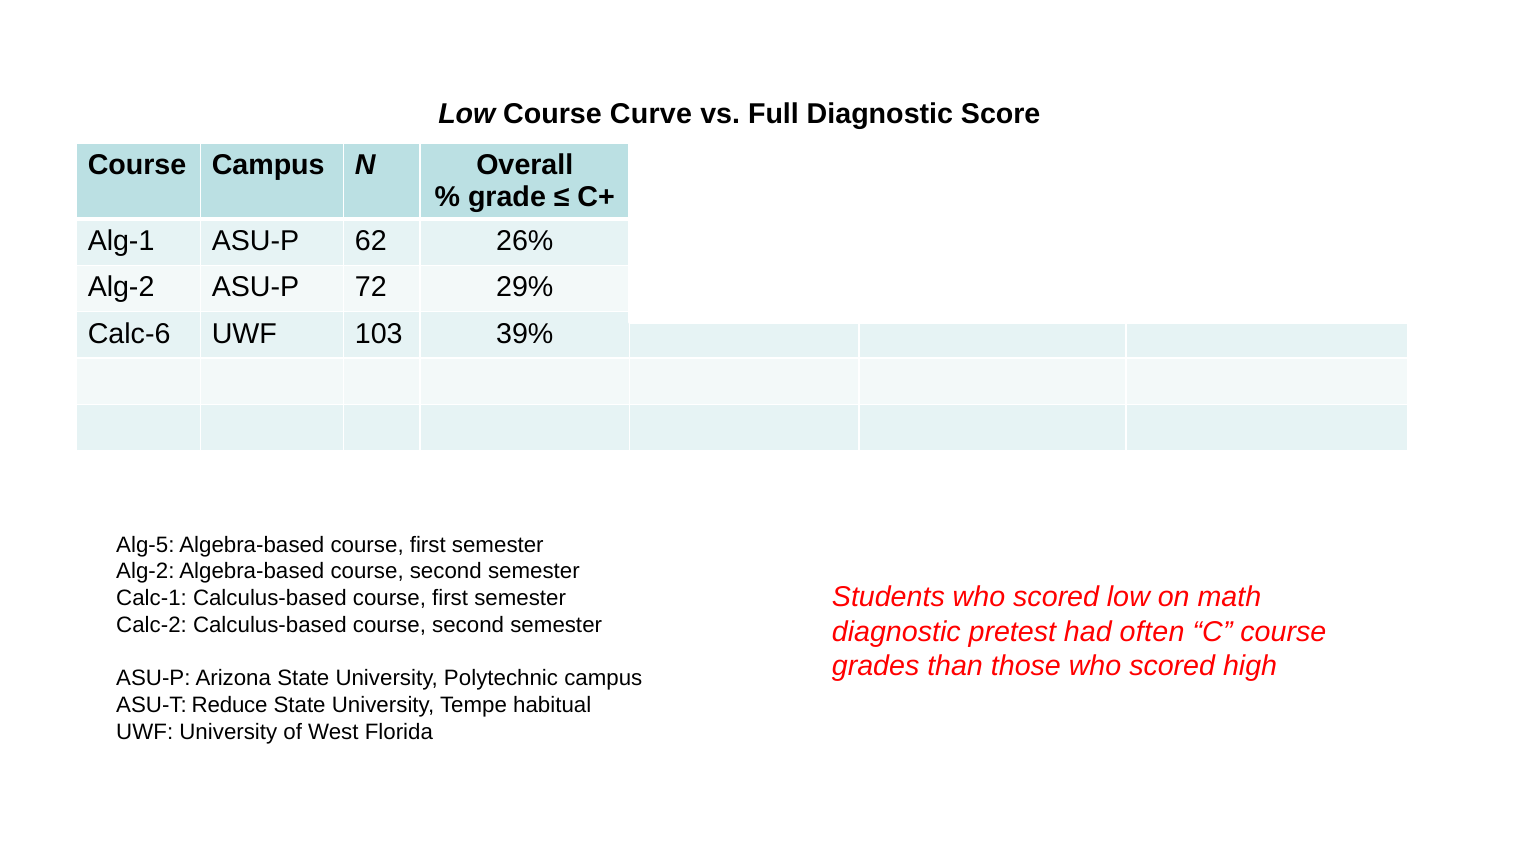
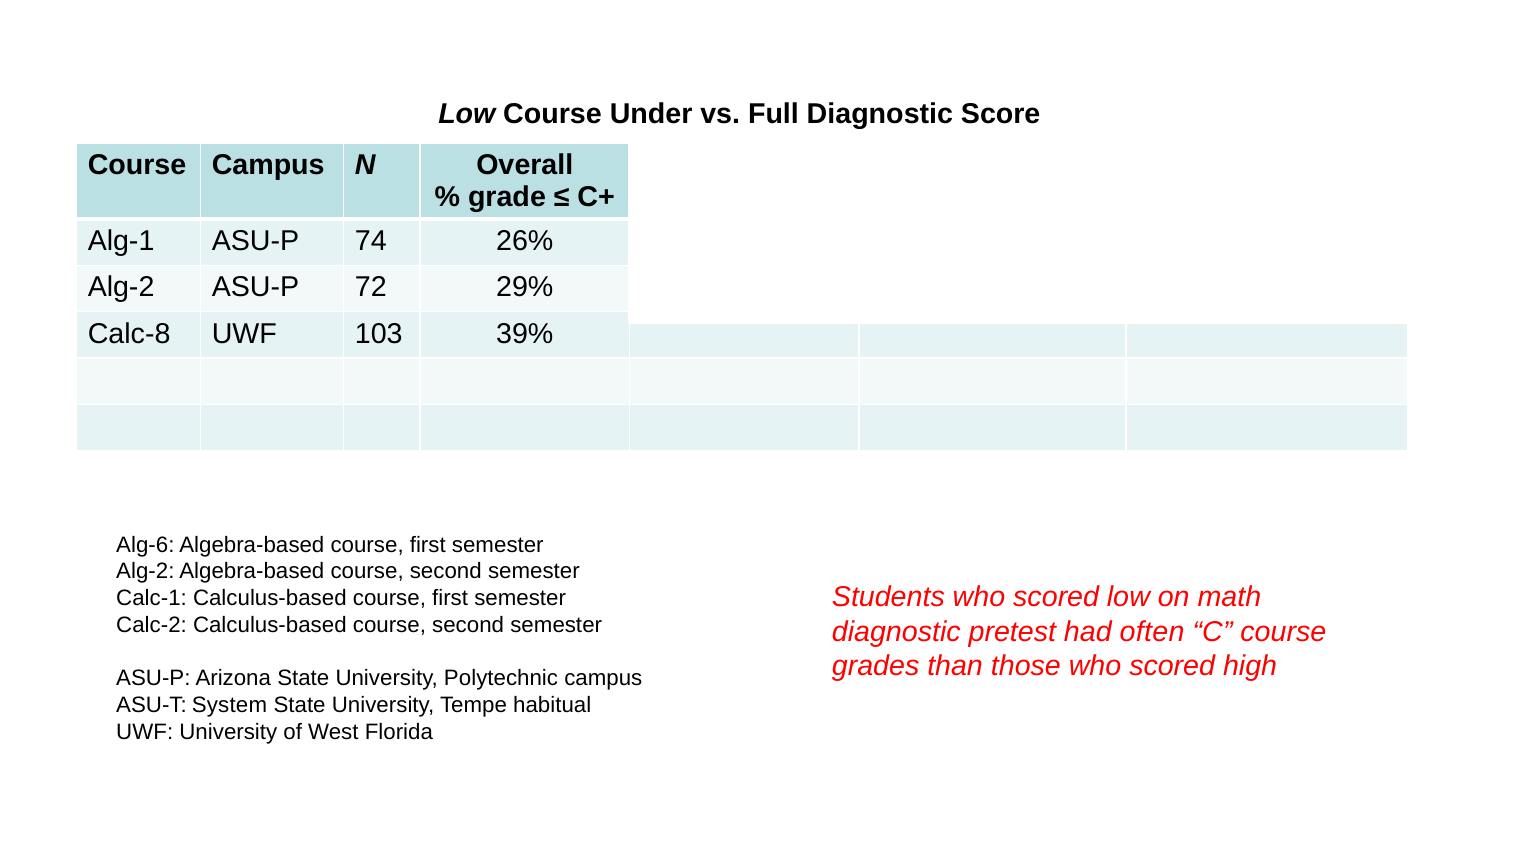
Curve: Curve -> Under
62: 62 -> 74
Calc-6: Calc-6 -> Calc-8
Alg-5: Alg-5 -> Alg-6
Reduce: Reduce -> System
